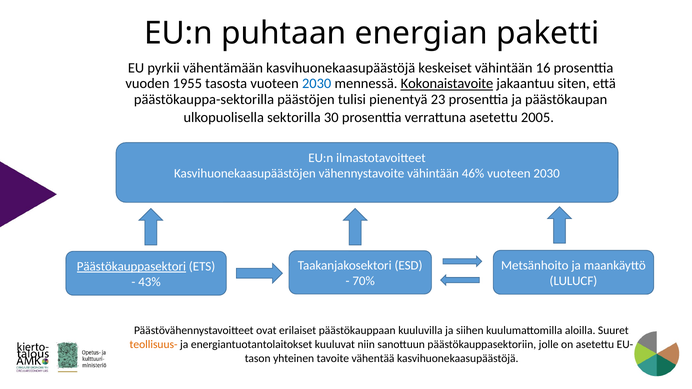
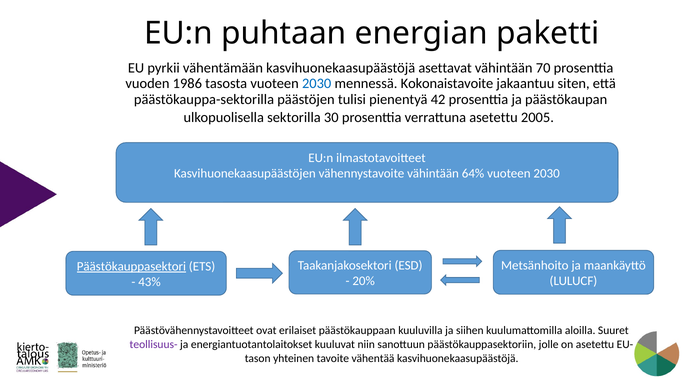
keskeiset: keskeiset -> asettavat
16: 16 -> 70
1955: 1955 -> 1986
Kokonaistavoite underline: present -> none
23: 23 -> 42
46%: 46% -> 64%
70%: 70% -> 20%
teollisuus- colour: orange -> purple
